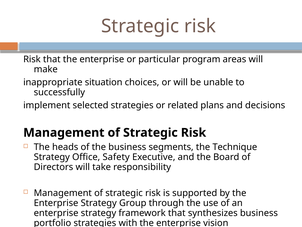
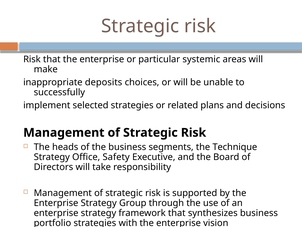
program: program -> systemic
situation: situation -> deposits
